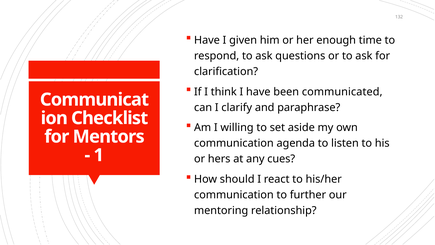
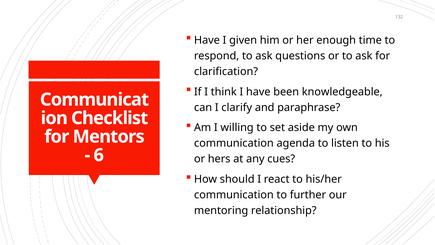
communicated: communicated -> knowledgeable
1: 1 -> 6
